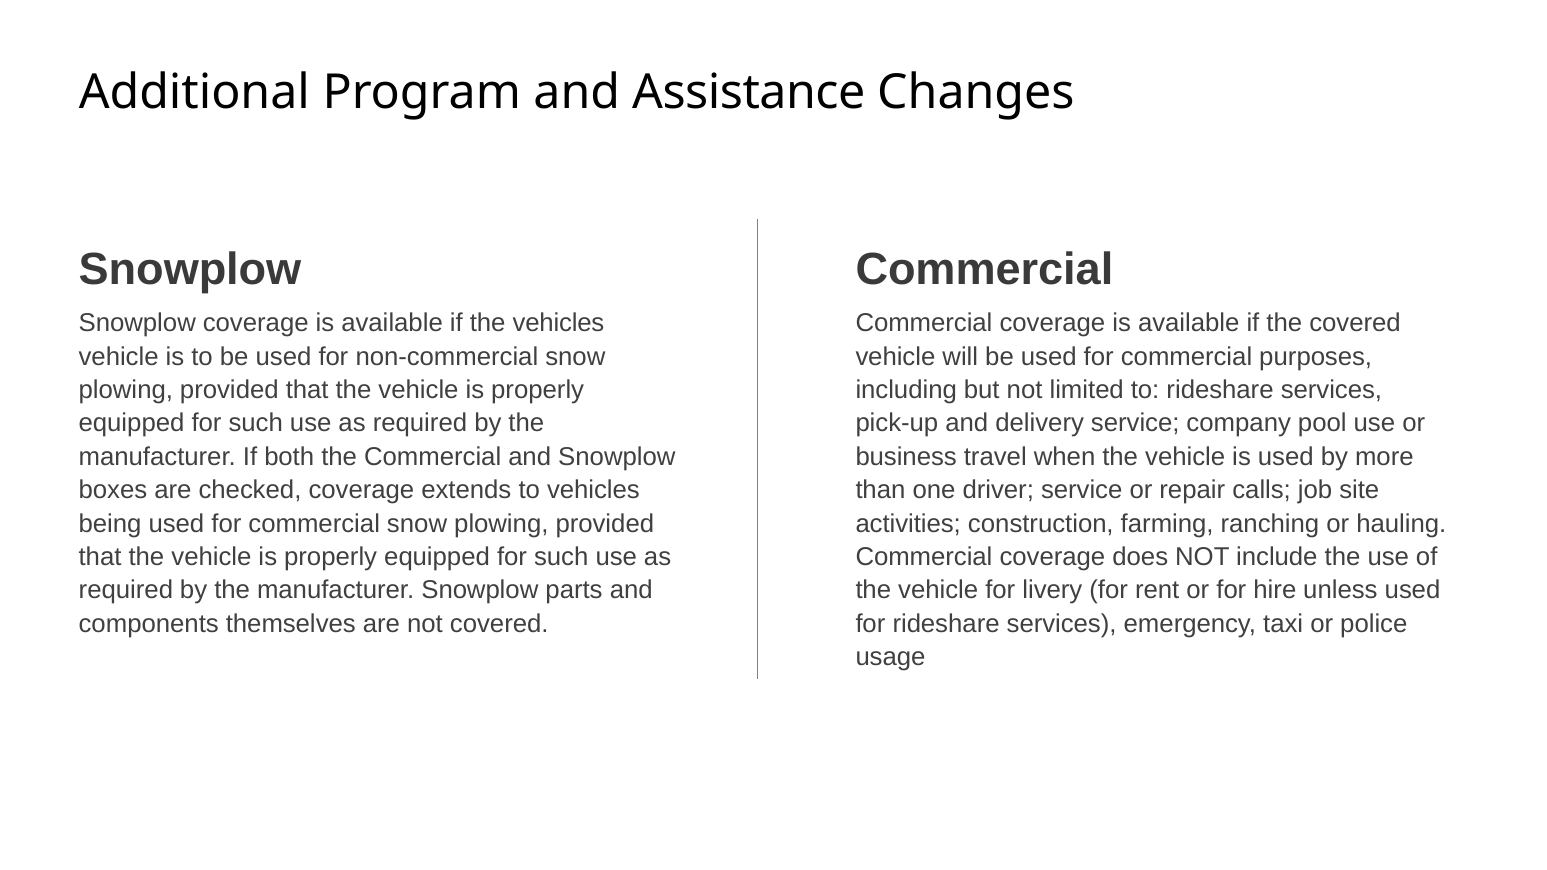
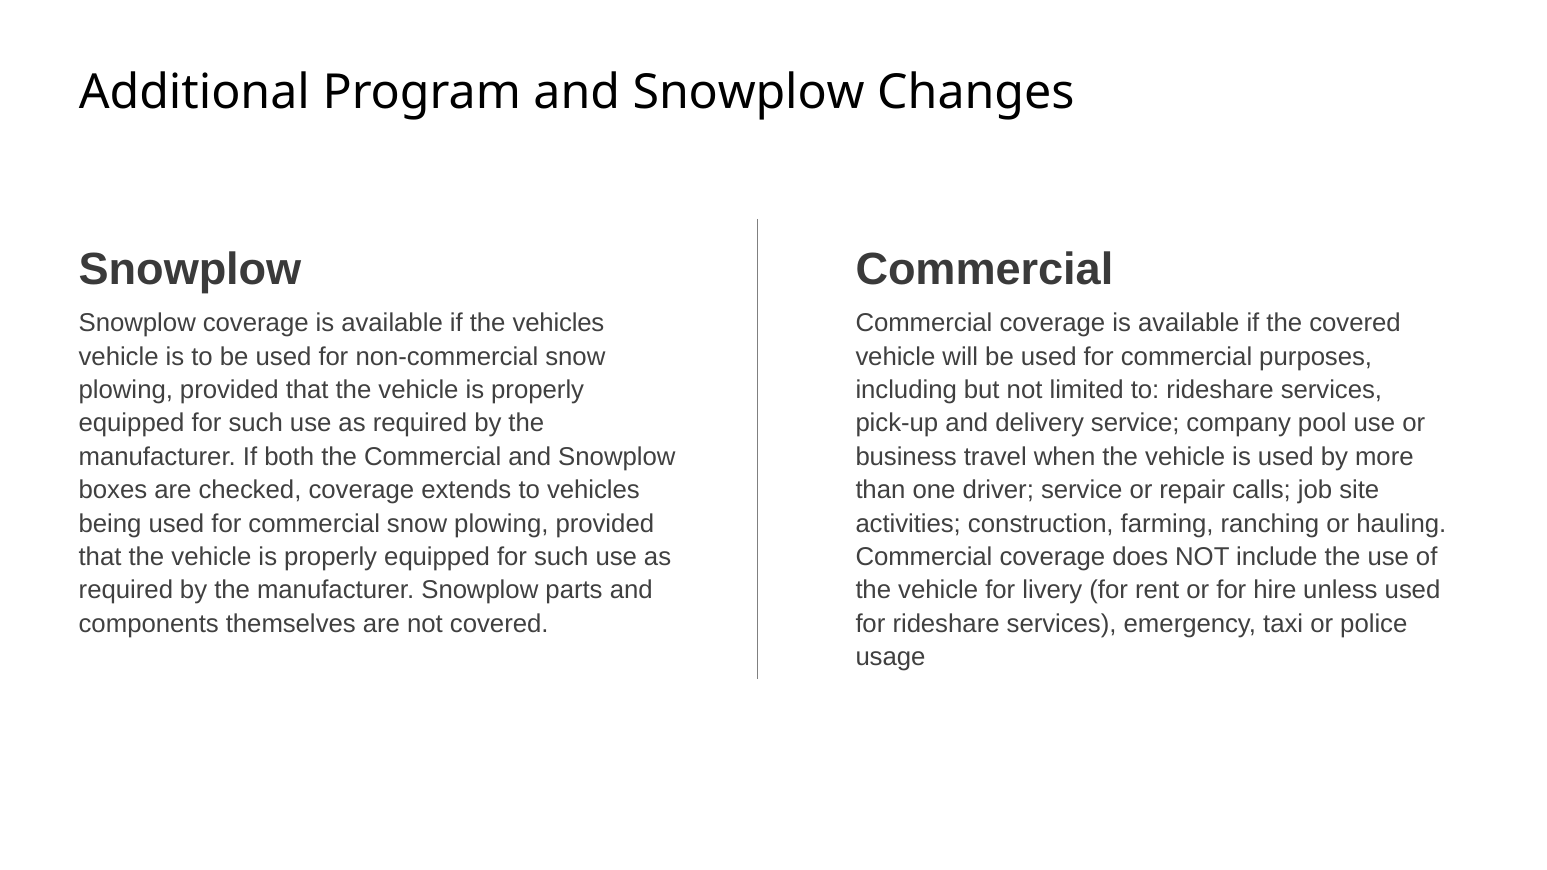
Program and Assistance: Assistance -> Snowplow
